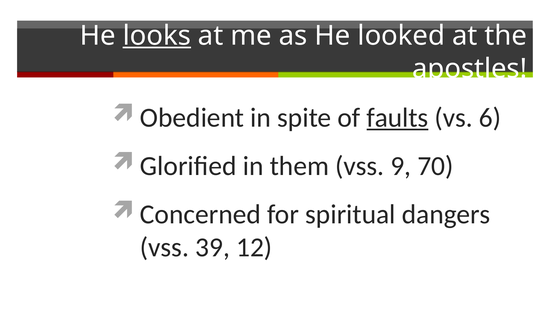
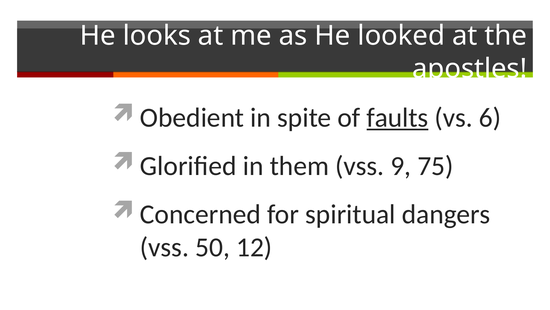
looks underline: present -> none
70: 70 -> 75
39: 39 -> 50
